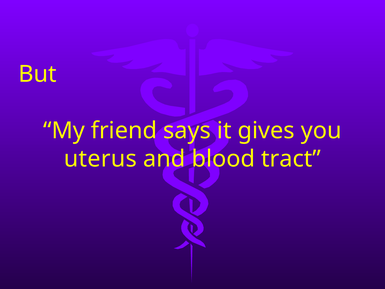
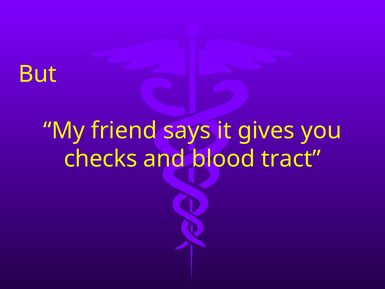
uterus: uterus -> checks
